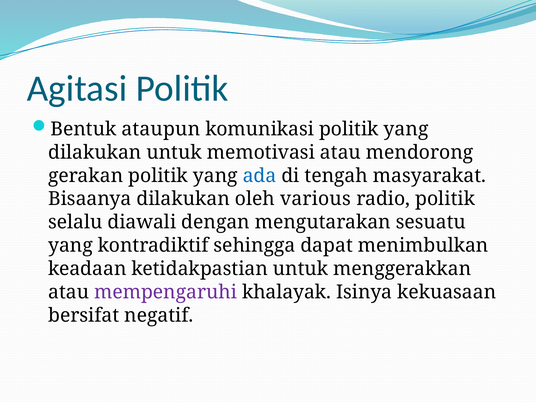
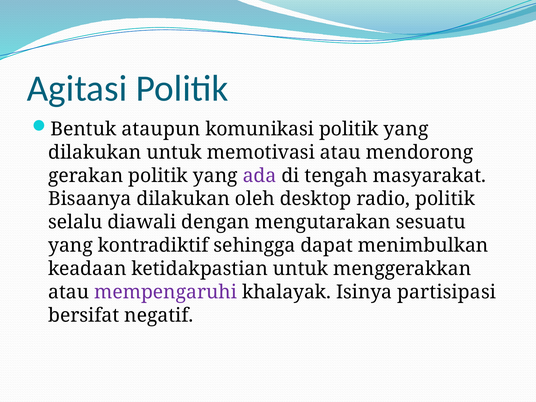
ada colour: blue -> purple
various: various -> desktop
kekuasaan: kekuasaan -> partisipasi
